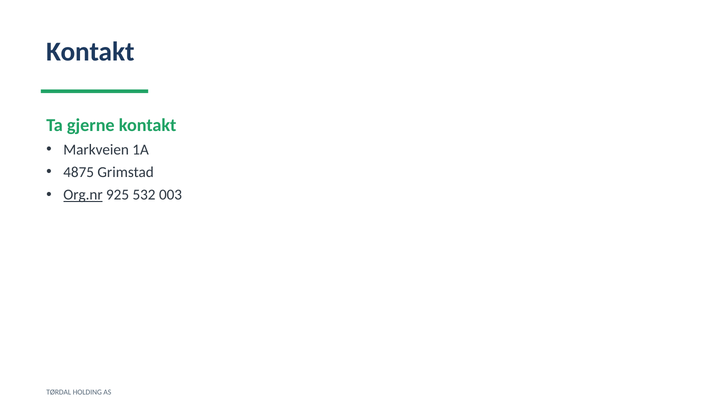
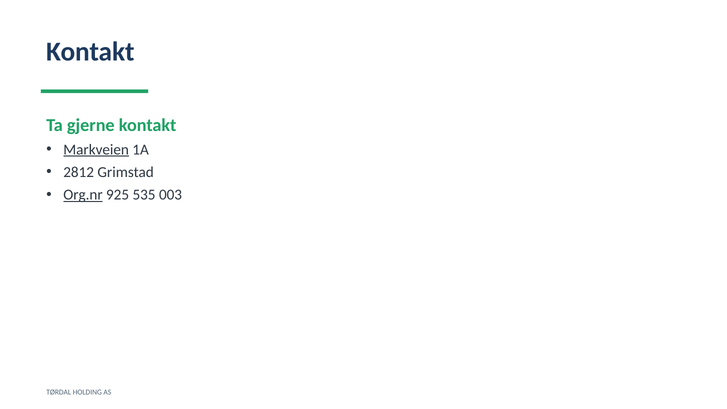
Markveien underline: none -> present
4875: 4875 -> 2812
532: 532 -> 535
